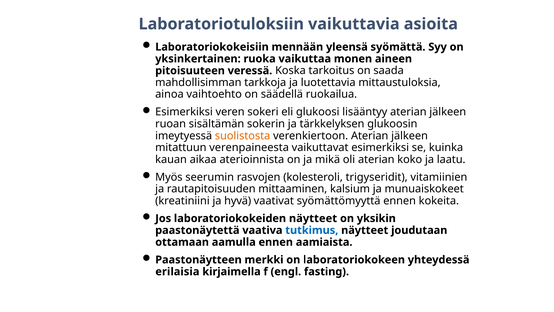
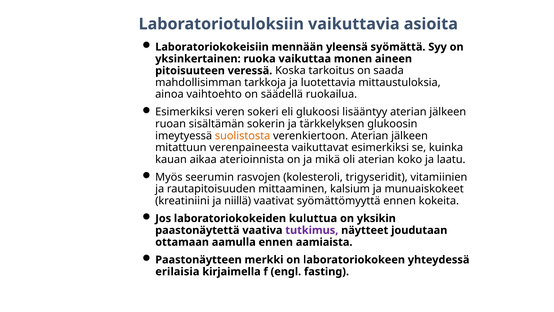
hyvä: hyvä -> niillä
laboratoriokokeiden näytteet: näytteet -> kuluttua
tutkimus colour: blue -> purple
